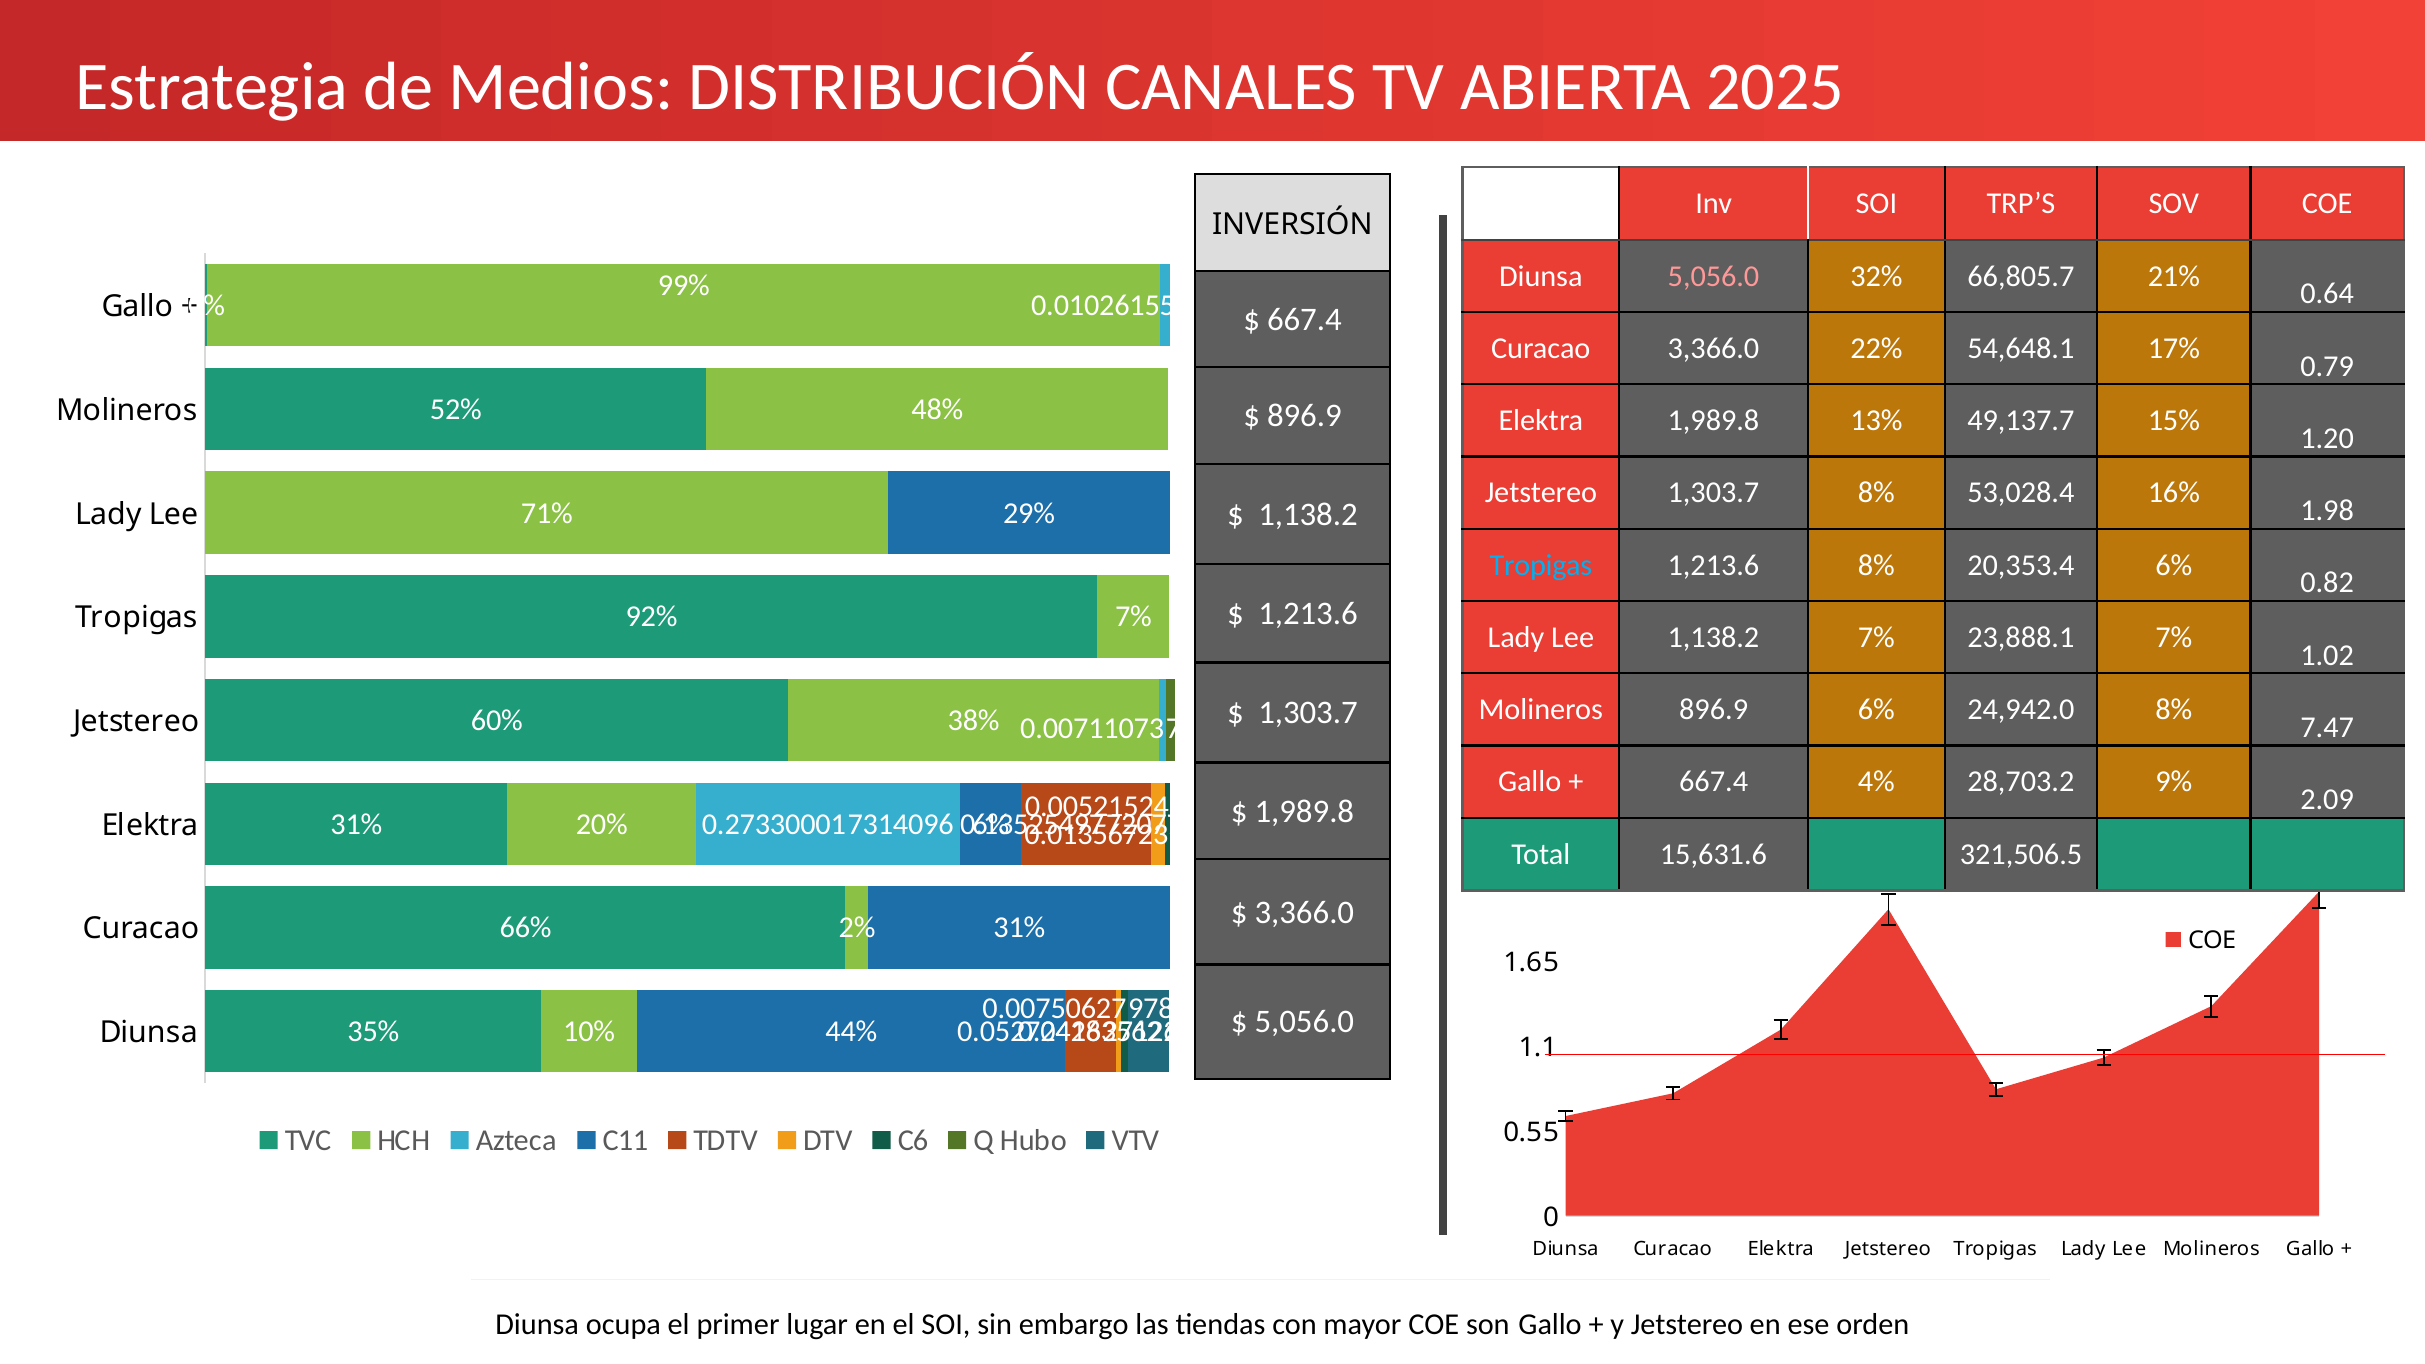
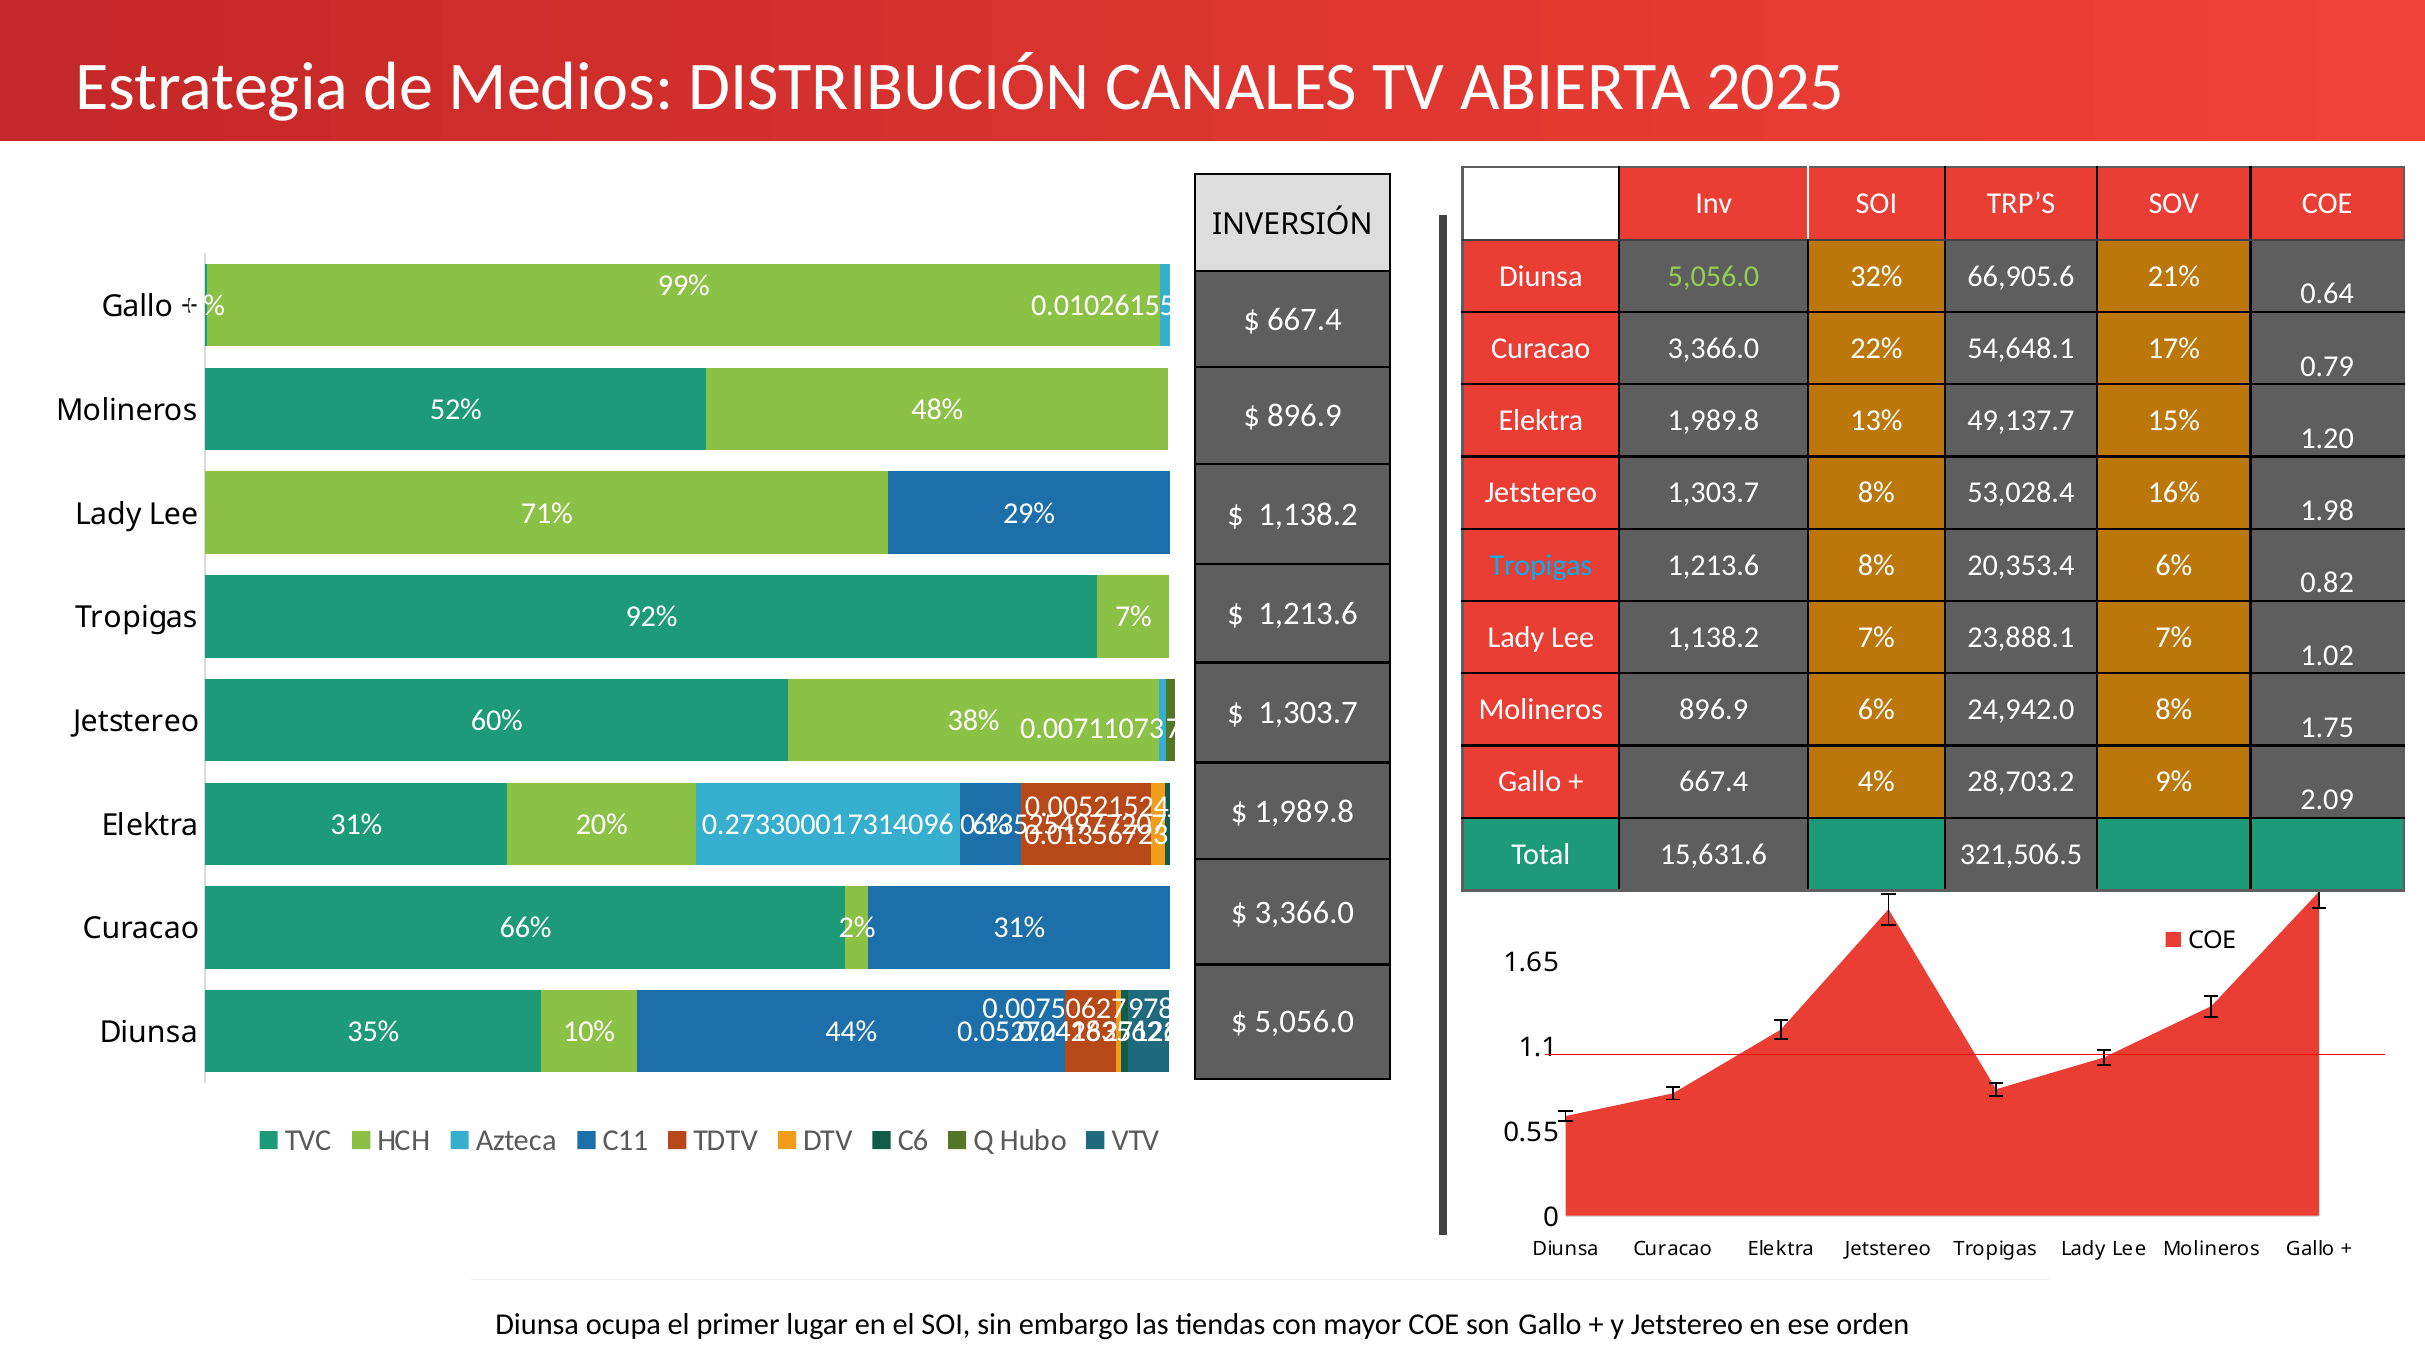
5,056.0 at (1714, 276) colour: pink -> light green
66,805.7: 66,805.7 -> 66,905.6
7.47: 7.47 -> 1.75
